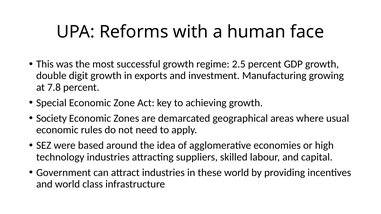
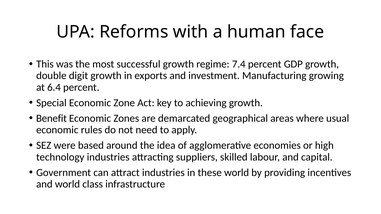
2.5: 2.5 -> 7.4
7.8: 7.8 -> 6.4
Society: Society -> Benefit
